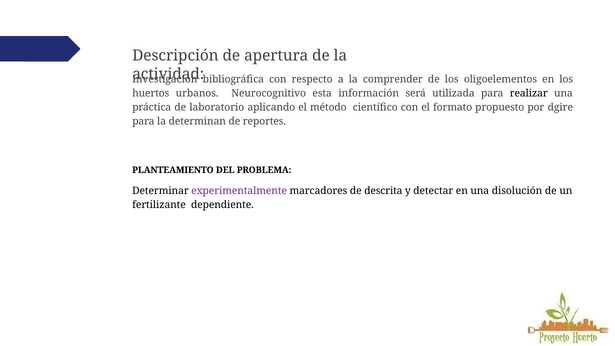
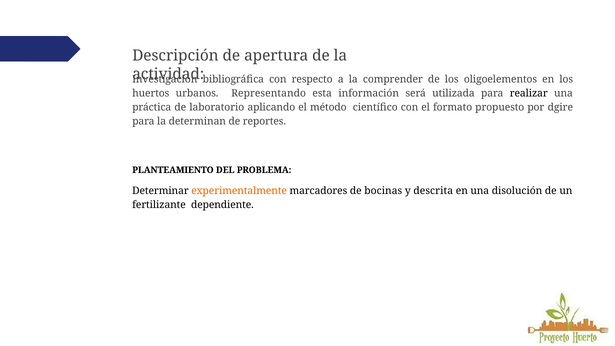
Neurocognitivo: Neurocognitivo -> Representando
experimentalmente colour: purple -> orange
descrita: descrita -> bocinas
detectar: detectar -> descrita
